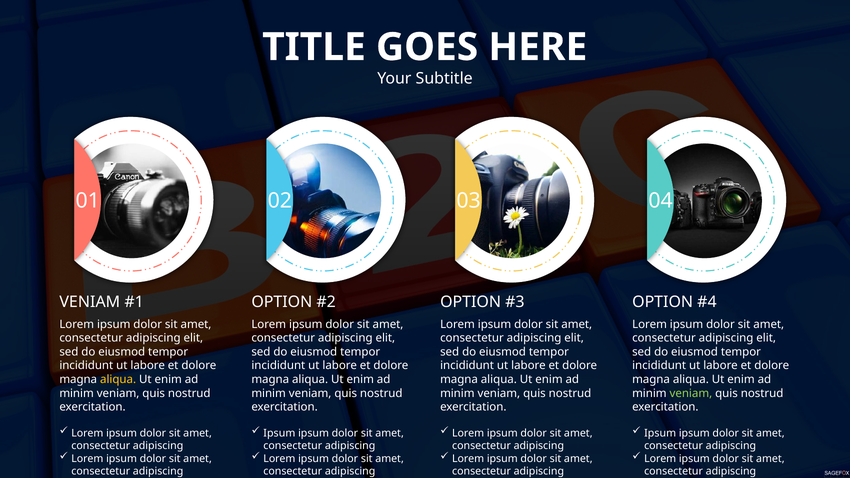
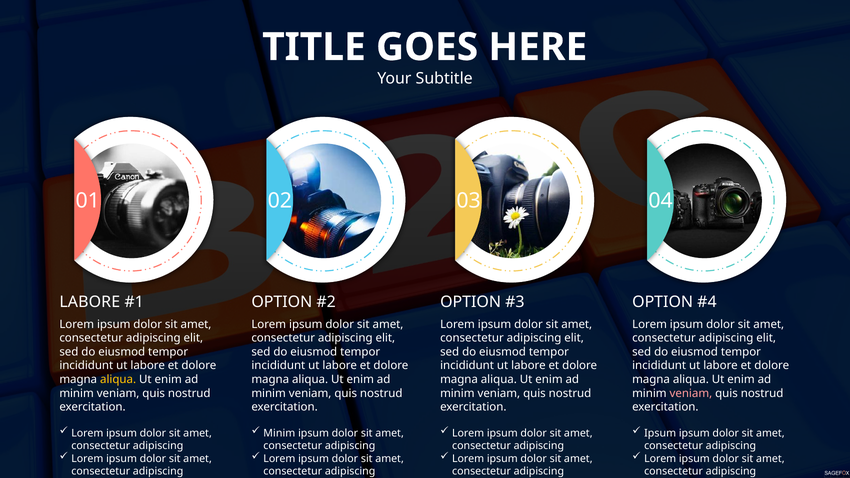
VENIAM at (90, 302): VENIAM -> LABORE
veniam at (691, 393) colour: light green -> pink
Ipsum at (279, 433): Ipsum -> Minim
